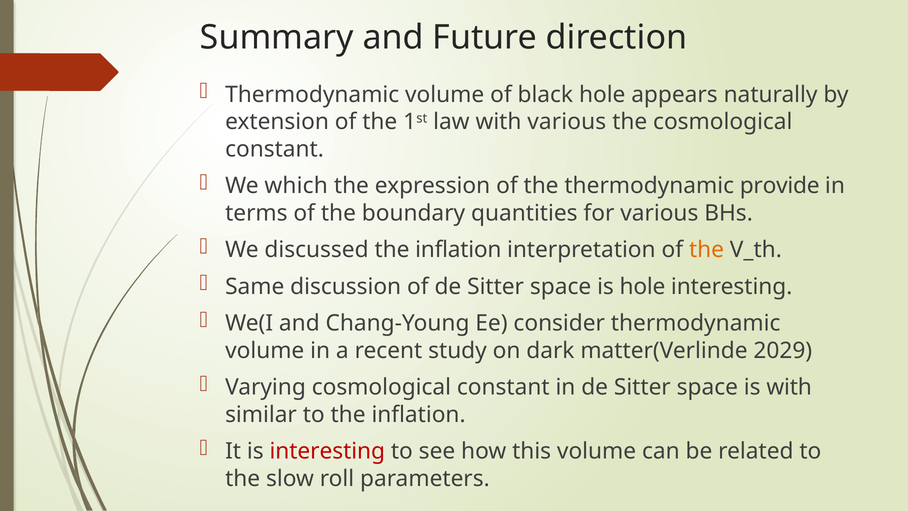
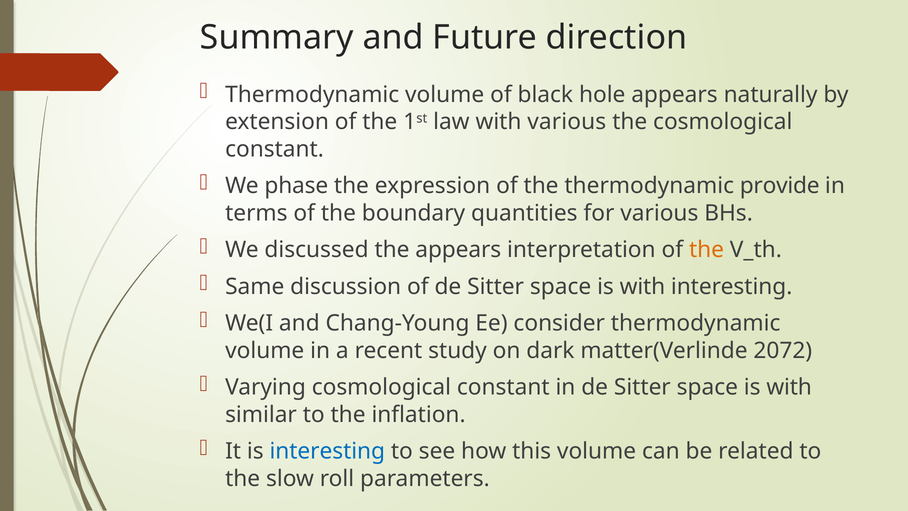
which: which -> phase
discussed the inflation: inflation -> appears
hole at (642, 286): hole -> with
2029: 2029 -> 2072
interesting at (327, 451) colour: red -> blue
